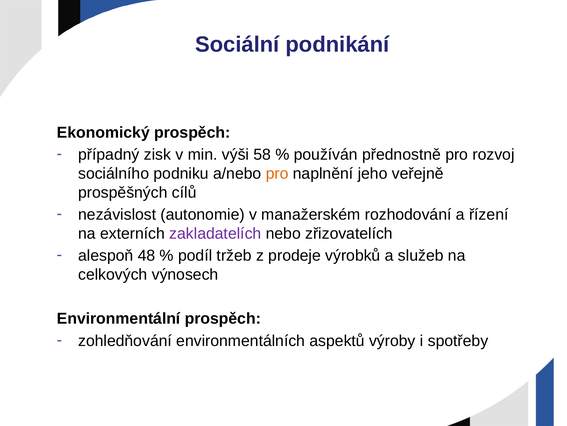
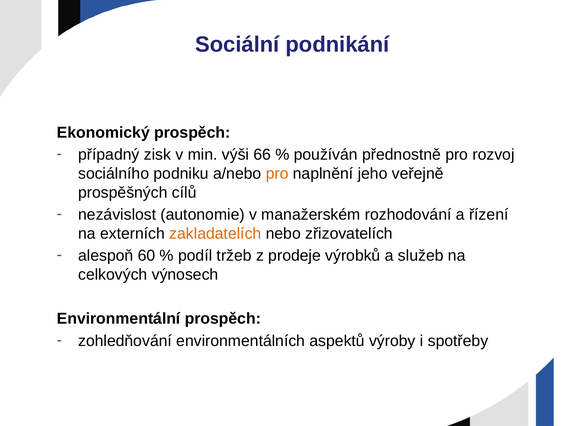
58: 58 -> 66
zakladatelích colour: purple -> orange
48: 48 -> 60
